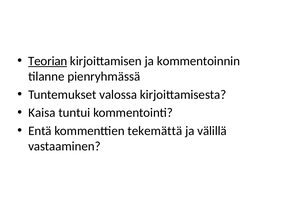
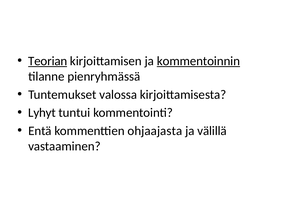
kommentoinnin underline: none -> present
Kaisa: Kaisa -> Lyhyt
tekemättä: tekemättä -> ohjaajasta
